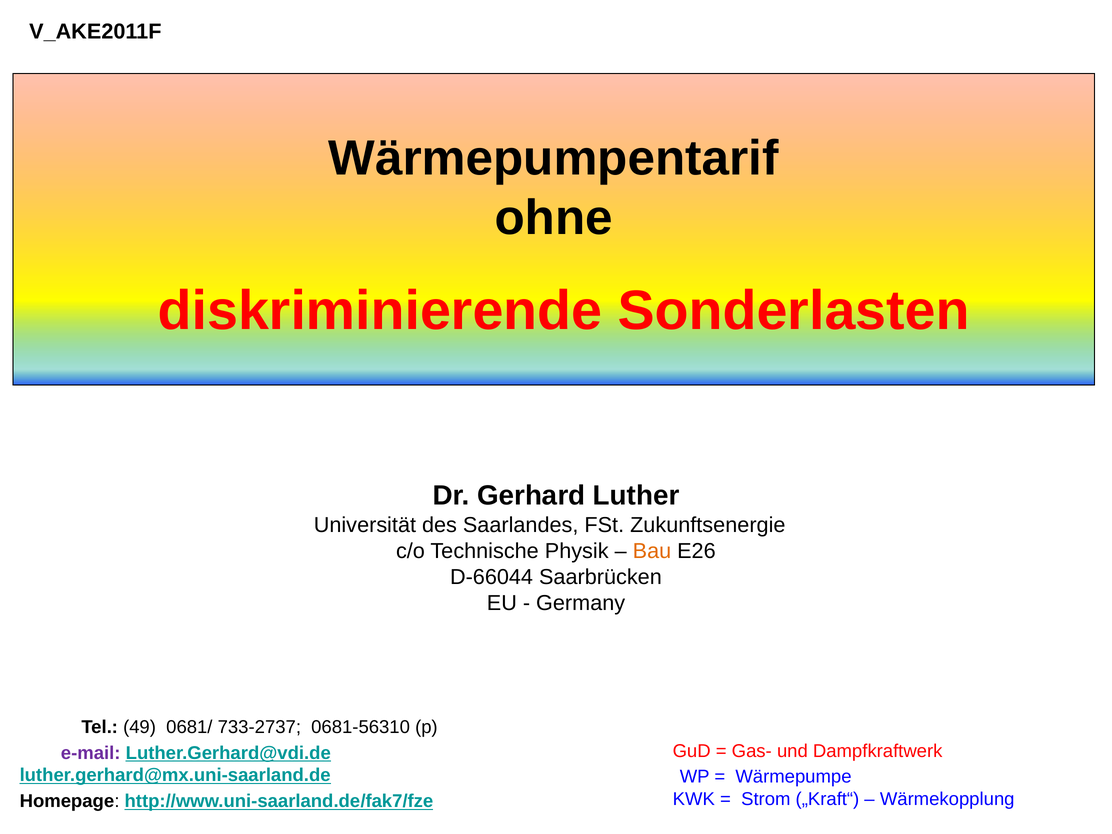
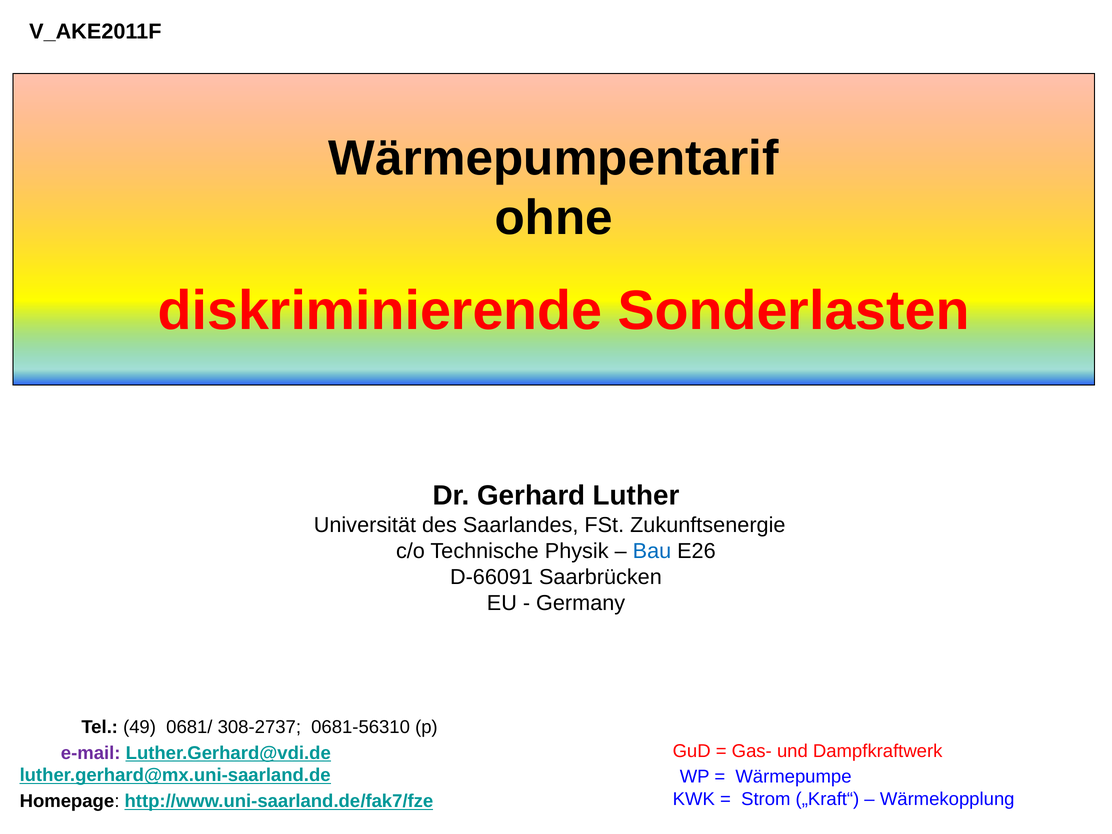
Bau colour: orange -> blue
D-66044: D-66044 -> D-66091
733-2737: 733-2737 -> 308-2737
